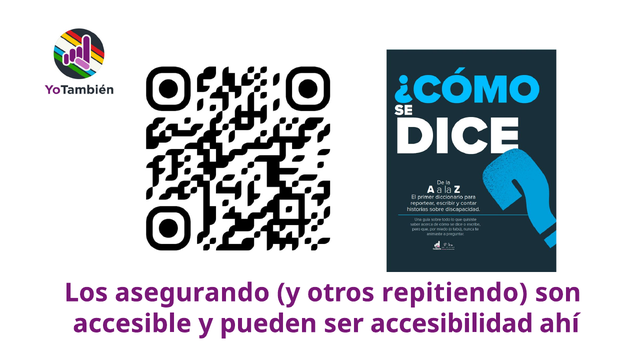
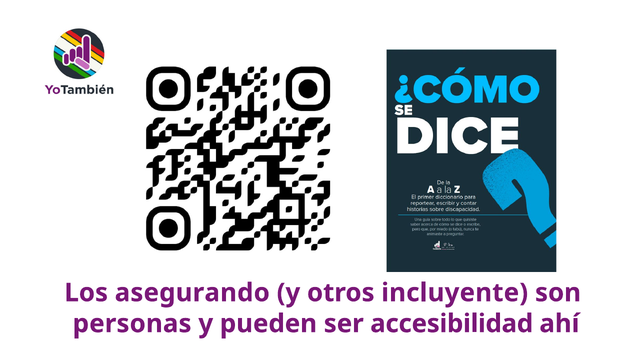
repitiendo: repitiendo -> incluyente
accesible: accesible -> personas
